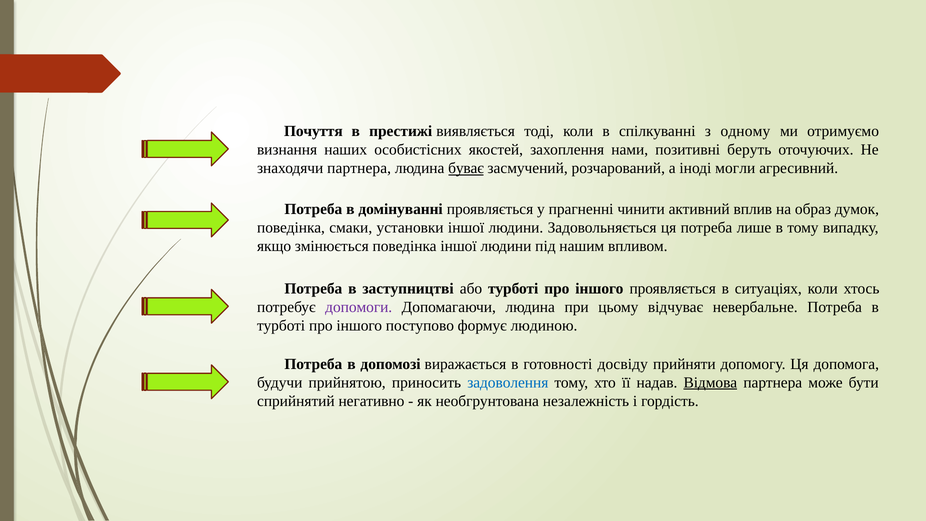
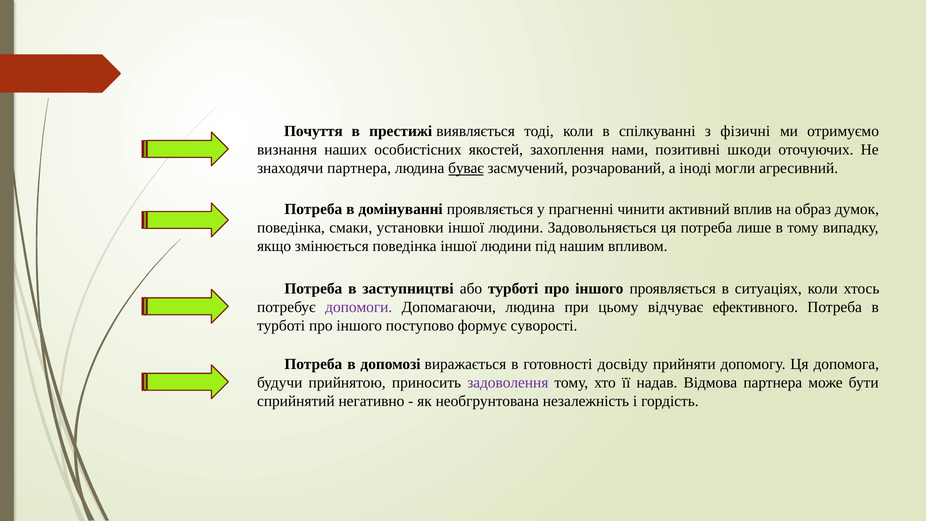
одному: одному -> фізичні
беруть: беруть -> шкоди
невербальне: невербальне -> ефективного
людиною: людиною -> суворості
задоволення colour: blue -> purple
Відмова underline: present -> none
